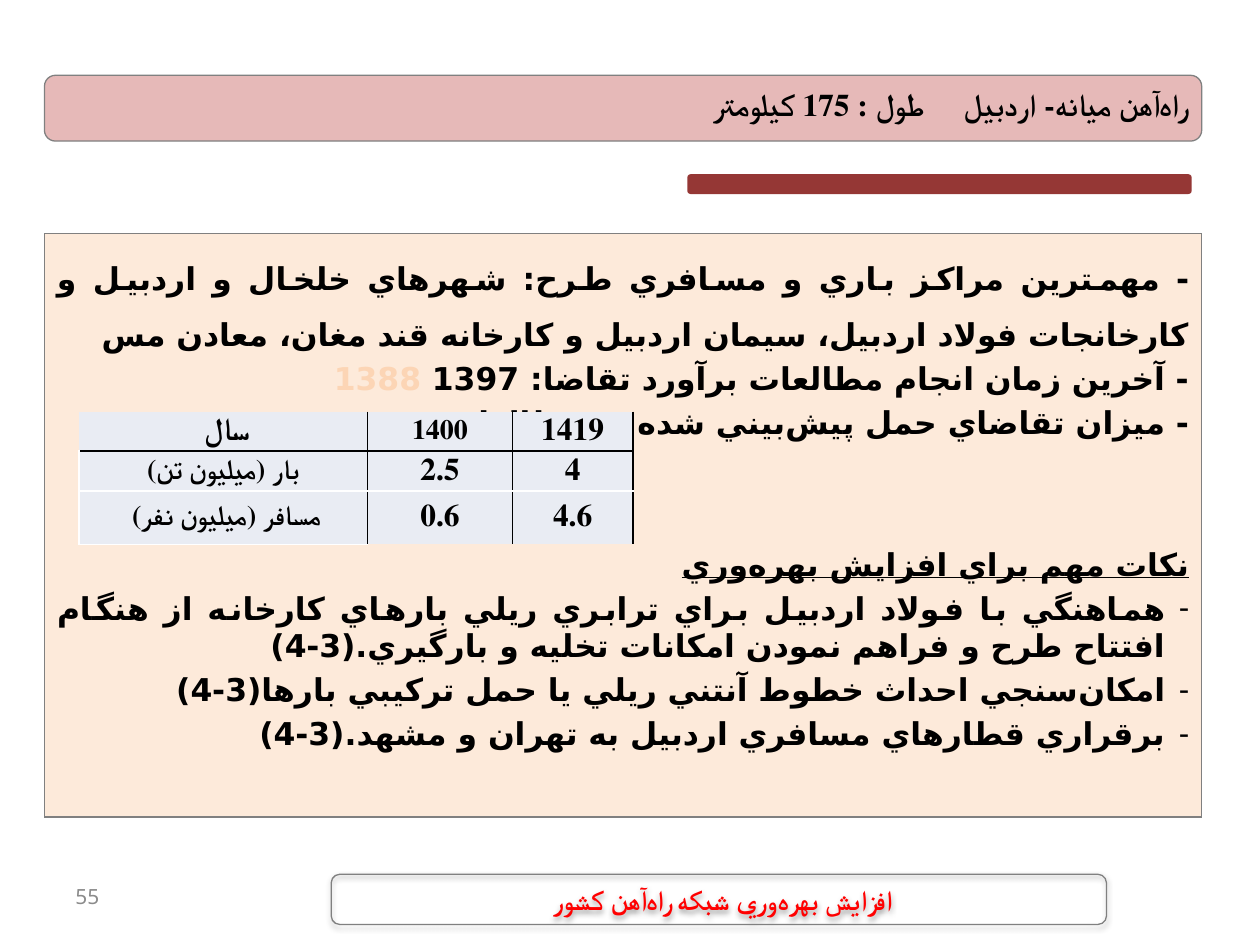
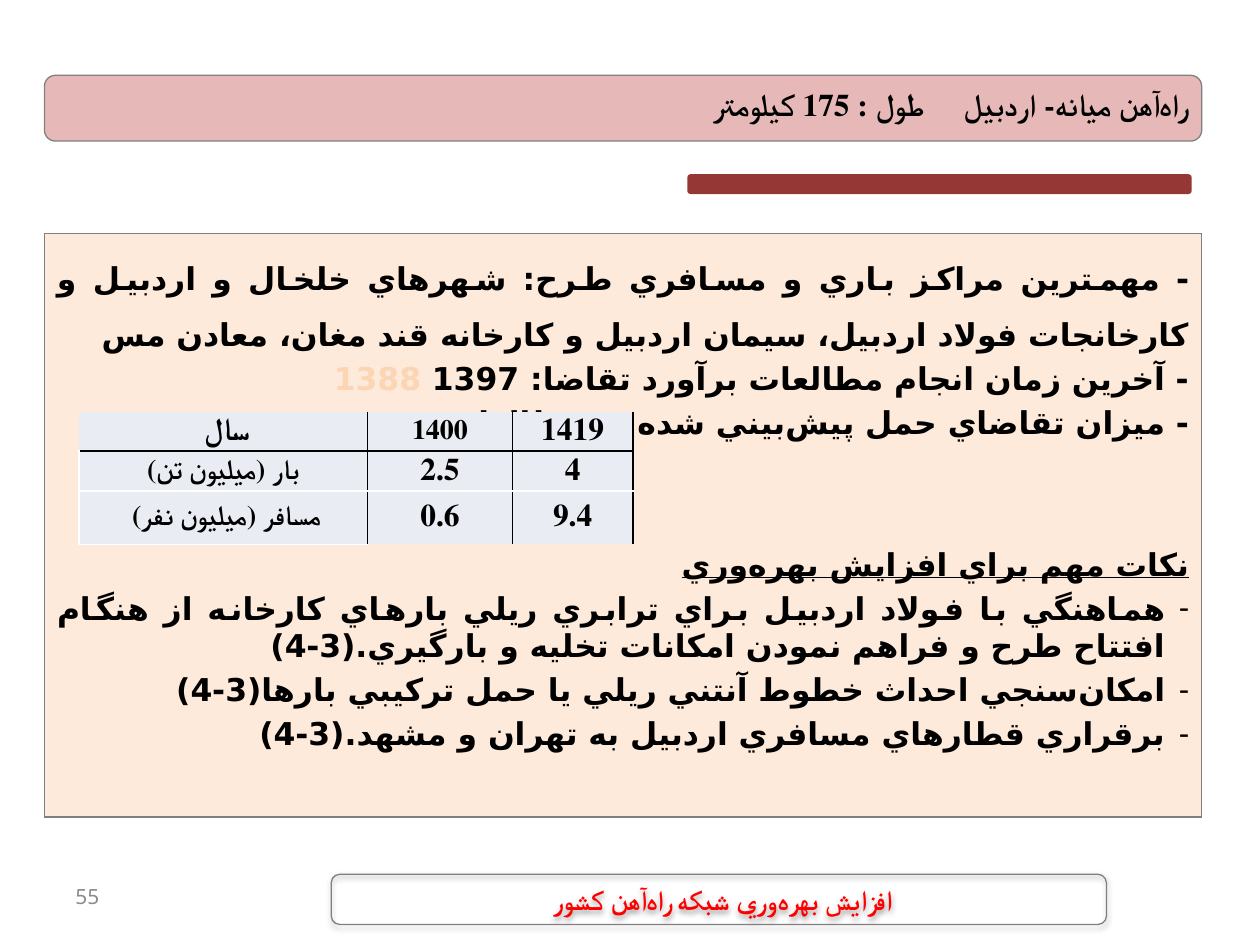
4.6: 4.6 -> 9.4
